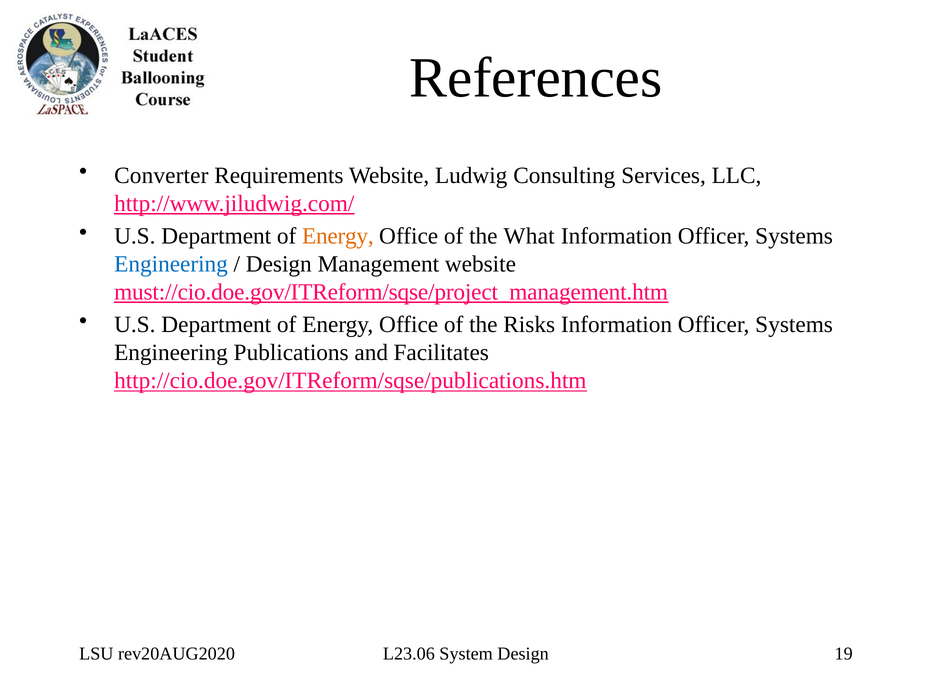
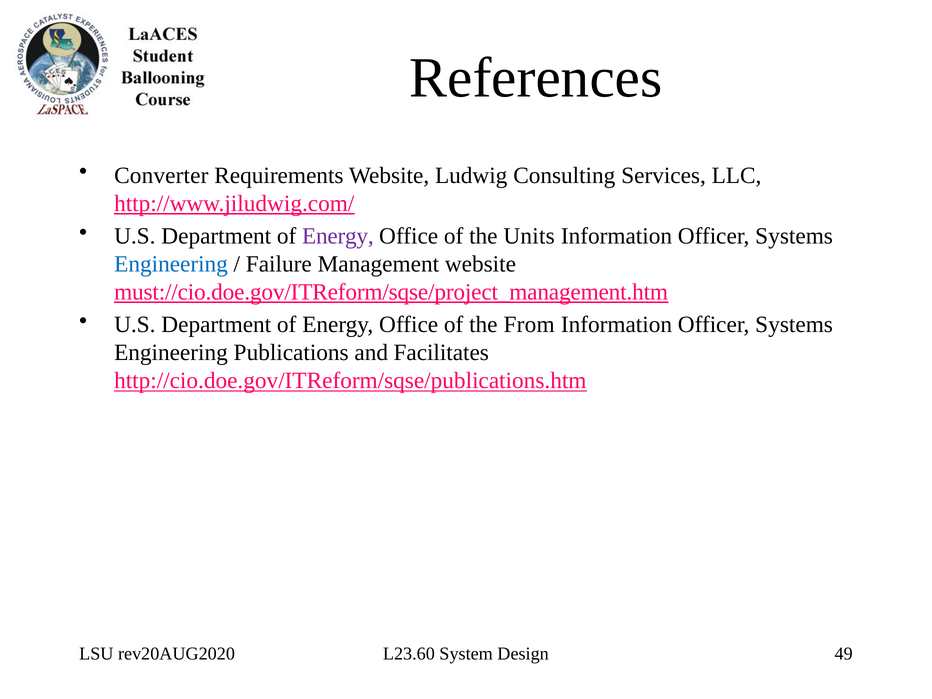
Energy at (338, 236) colour: orange -> purple
What: What -> Units
Design at (279, 264): Design -> Failure
Risks: Risks -> From
L23.06: L23.06 -> L23.60
19: 19 -> 49
